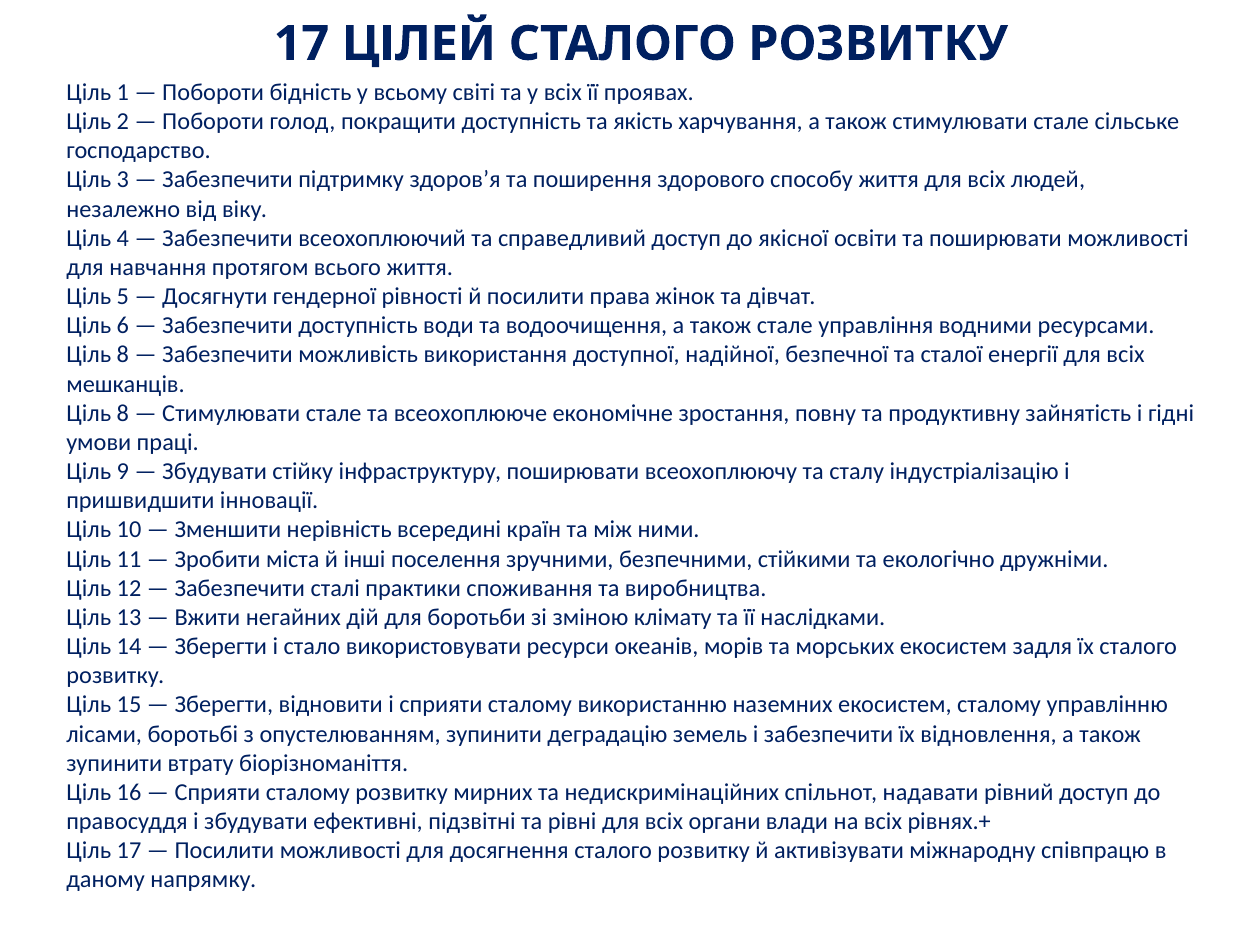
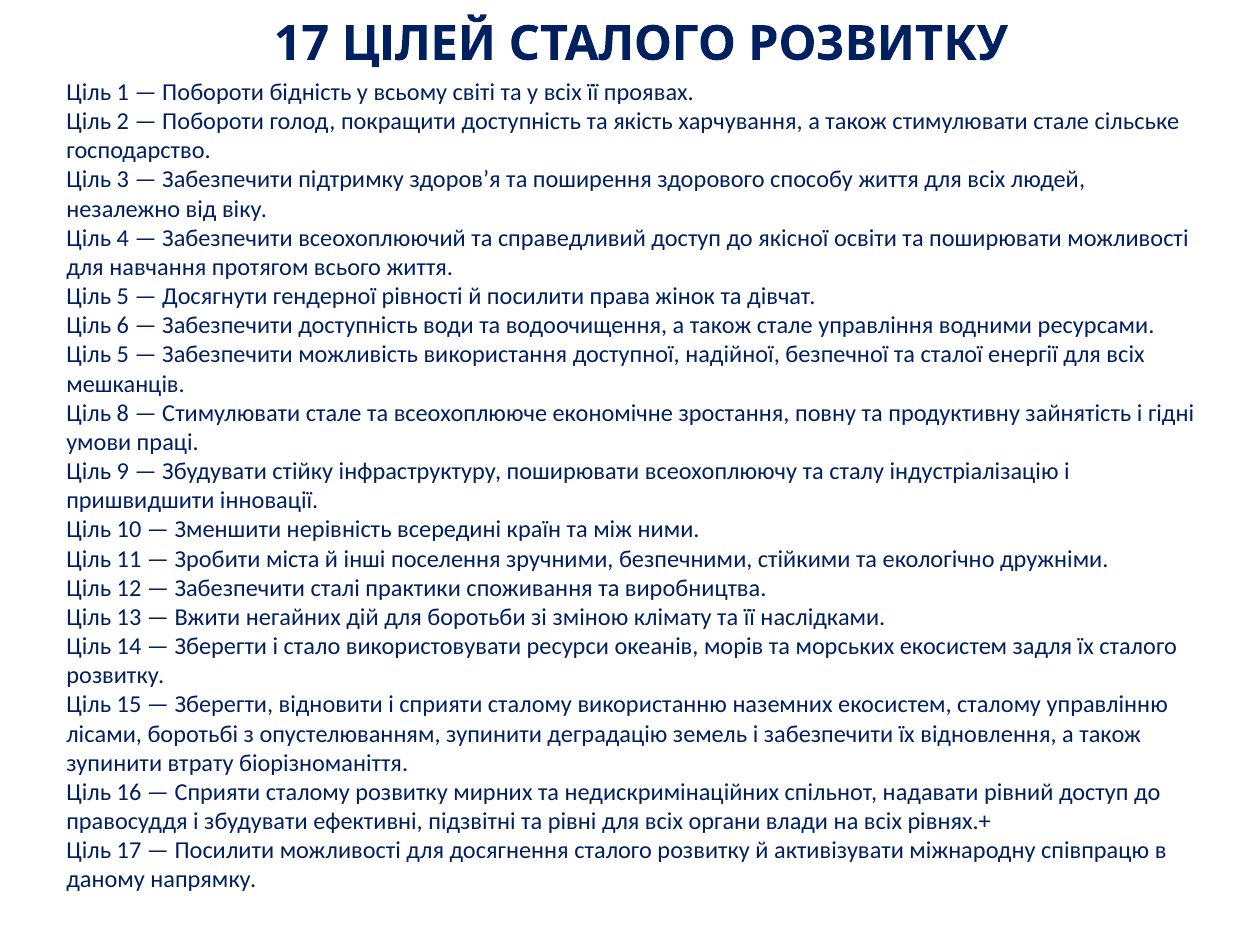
8 at (123, 355): 8 -> 5
